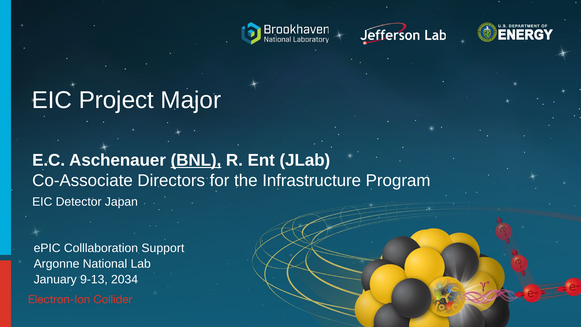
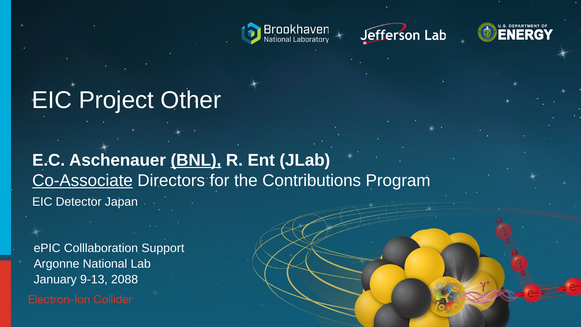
Major: Major -> Other
Co-Associate underline: none -> present
Infrastructure: Infrastructure -> Contributions
2034: 2034 -> 2088
